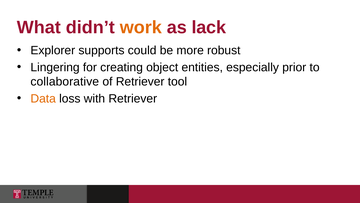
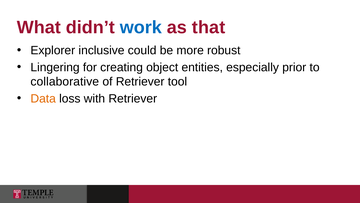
work colour: orange -> blue
lack: lack -> that
supports: supports -> inclusive
